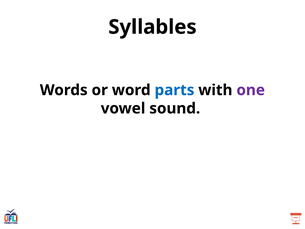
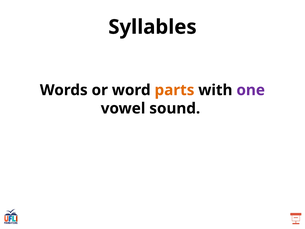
parts colour: blue -> orange
